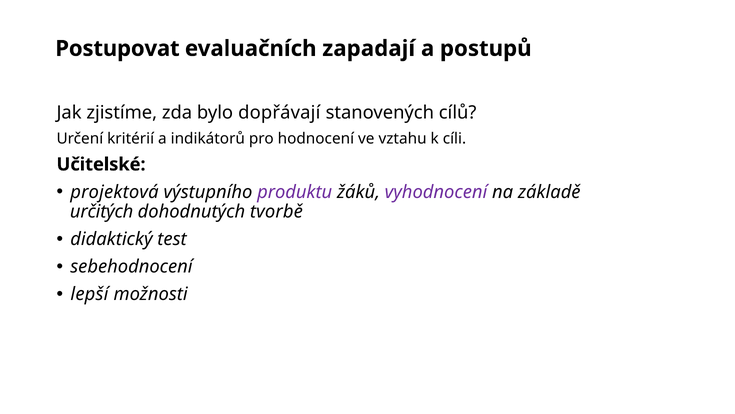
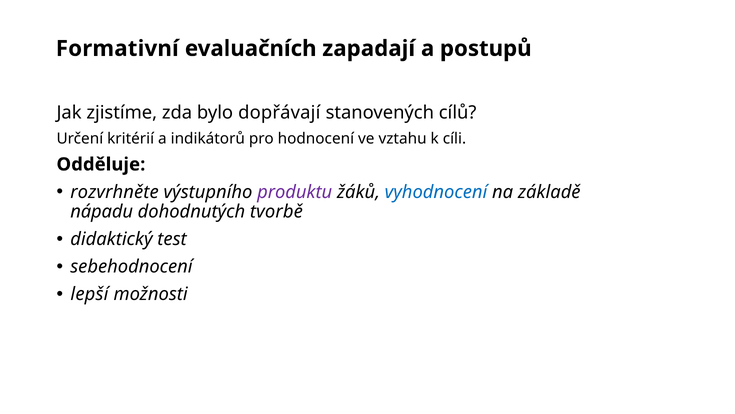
Postupovat: Postupovat -> Formativní
Učitelské: Učitelské -> Odděluje
projektová: projektová -> rozvrhněte
vyhodnocení colour: purple -> blue
určitých: určitých -> nápadu
